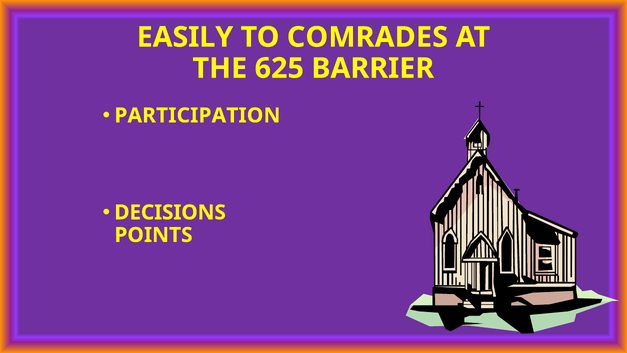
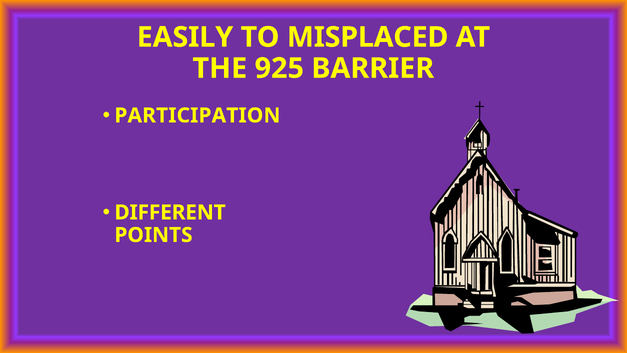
COMRADES: COMRADES -> MISPLACED
625: 625 -> 925
DECISIONS: DECISIONS -> DIFFERENT
